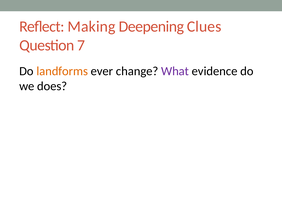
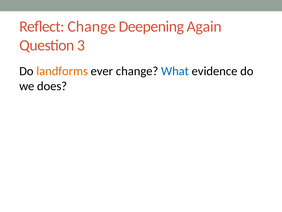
Reflect Making: Making -> Change
Clues: Clues -> Again
7: 7 -> 3
What colour: purple -> blue
